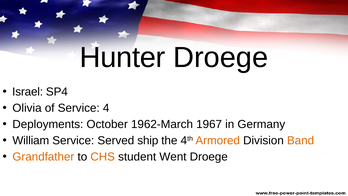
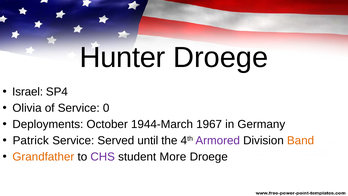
4: 4 -> 0
1962-March: 1962-March -> 1944-March
William: William -> Patrick
ship: ship -> until
Armored colour: orange -> purple
CHS colour: orange -> purple
Went: Went -> More
